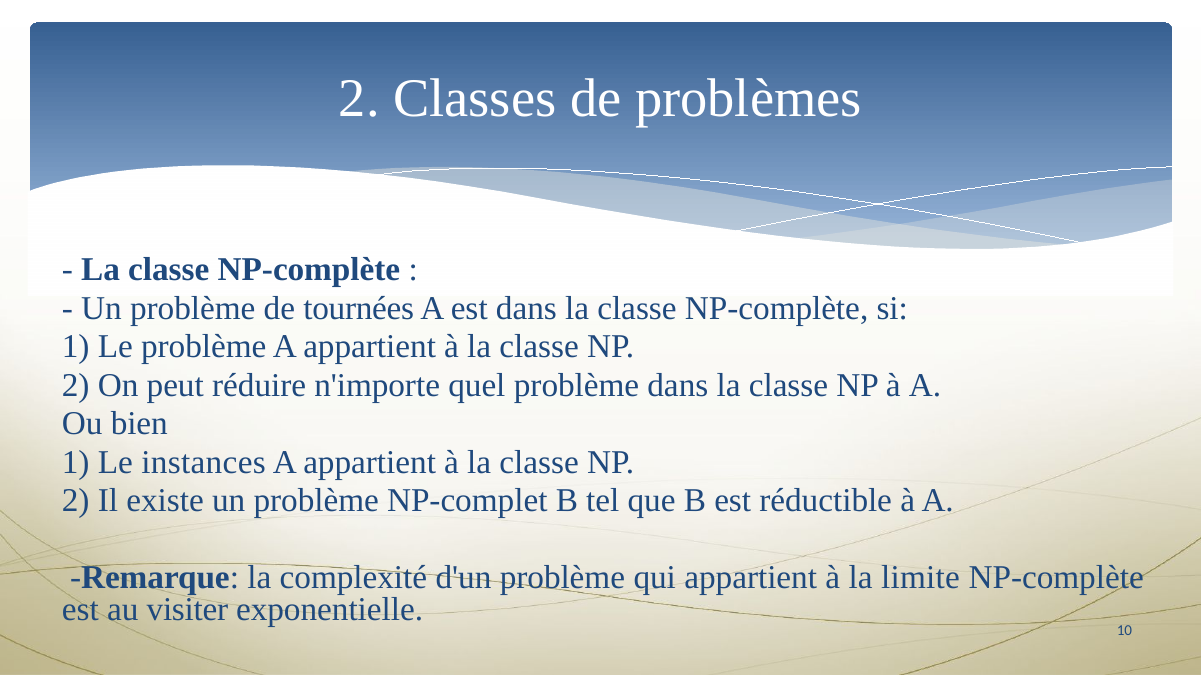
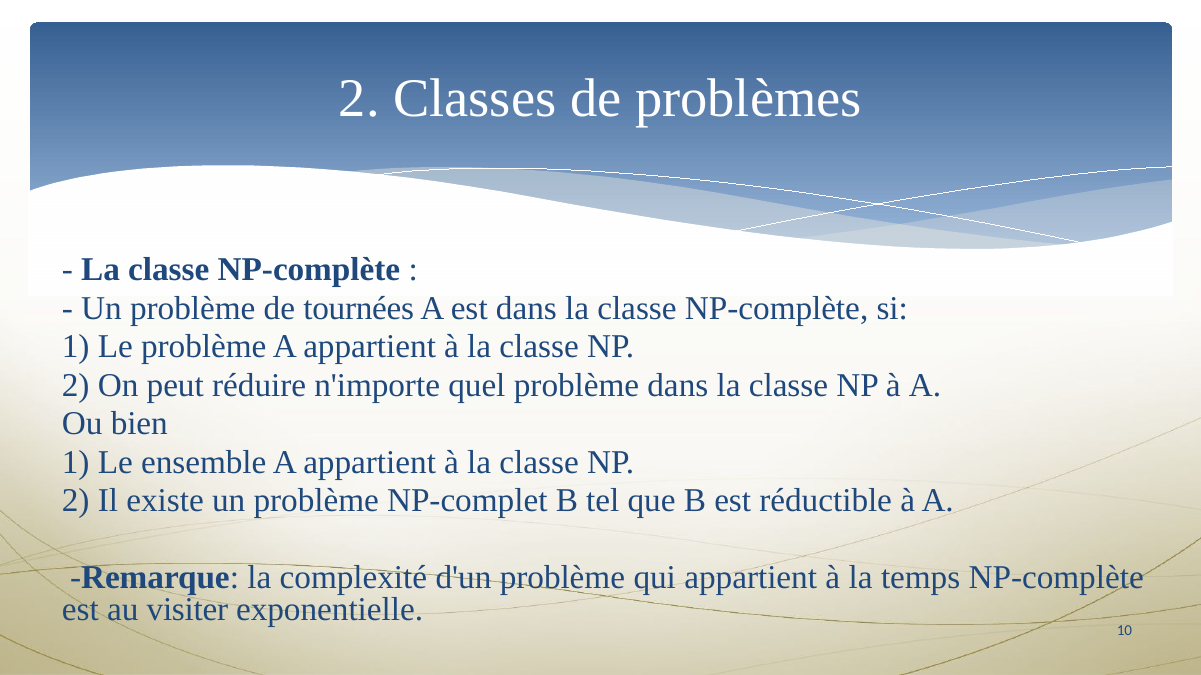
instances: instances -> ensemble
limite: limite -> temps
